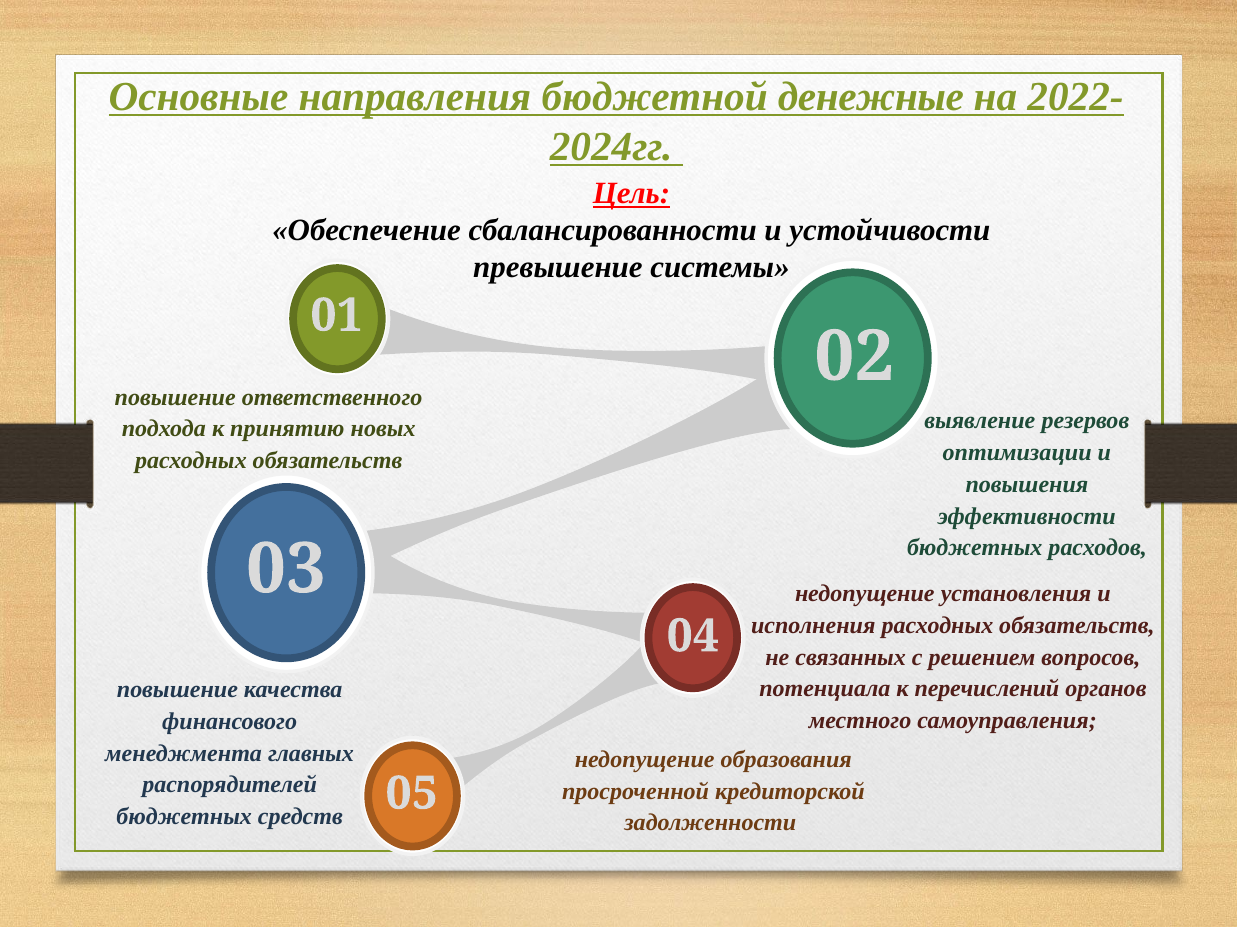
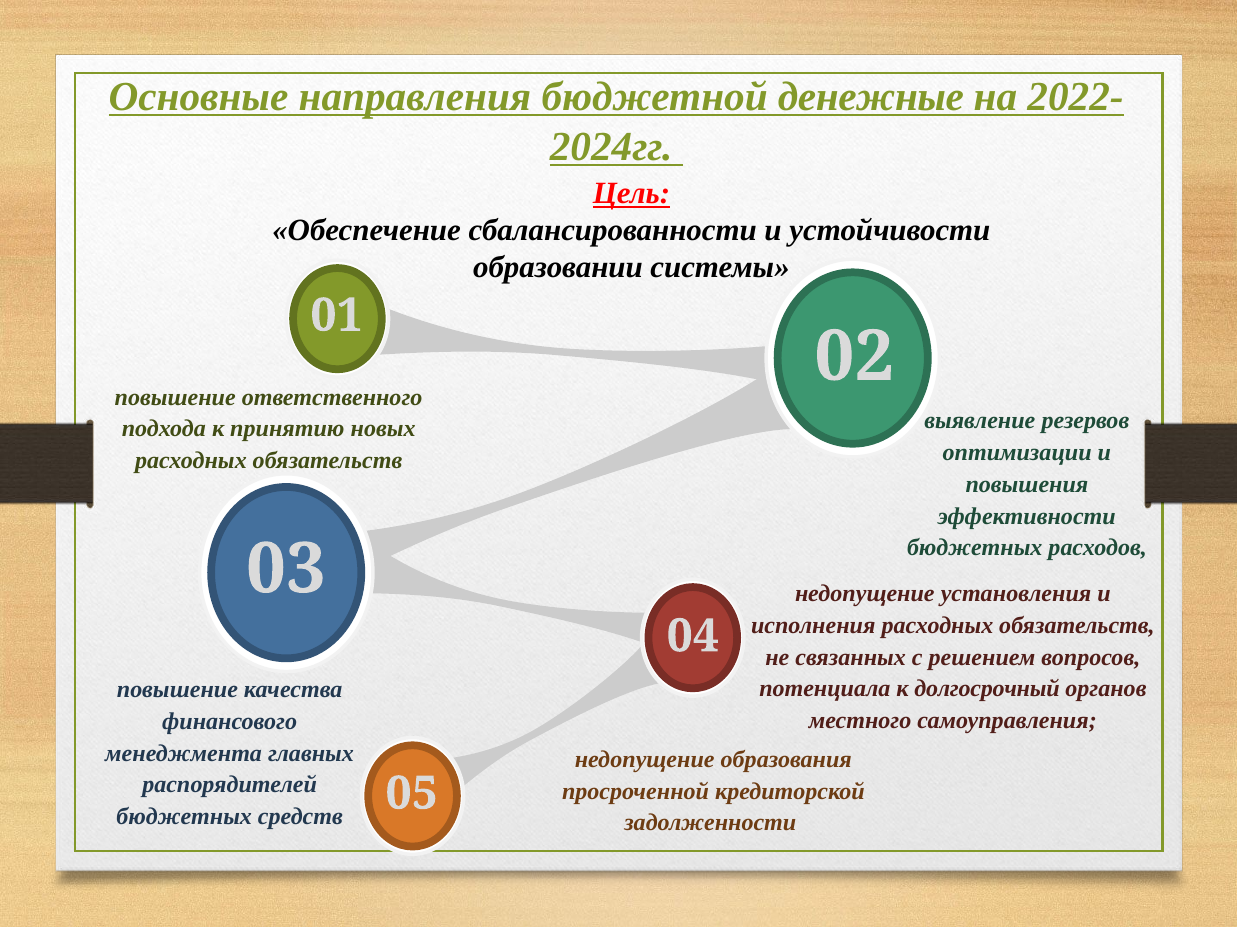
превышение: превышение -> образовании
перечислений: перечислений -> долгосрочный
